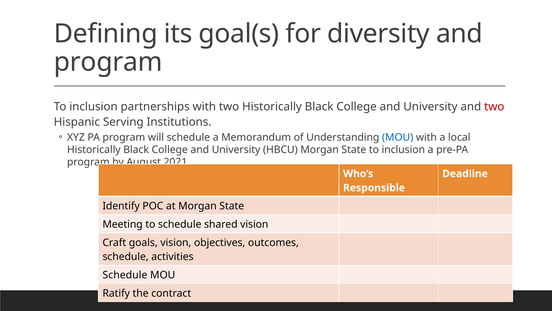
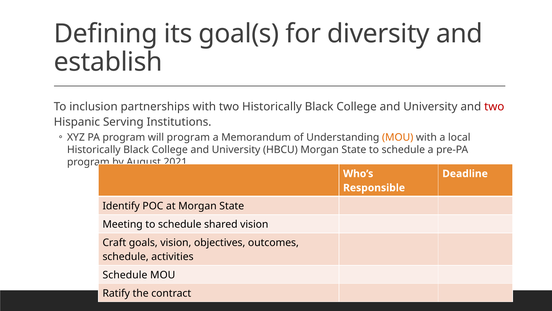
program at (108, 62): program -> establish
will schedule: schedule -> program
MOU at (398, 137) colour: blue -> orange
State to inclusion: inclusion -> schedule
